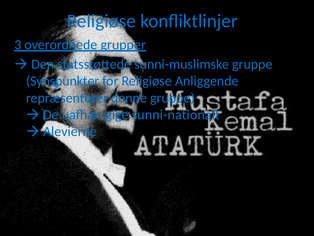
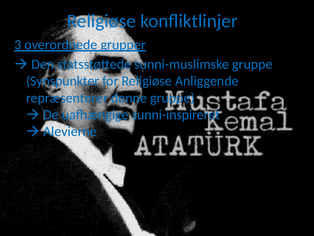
sunni-nationalt: sunni-nationalt -> sunni-inspireret
